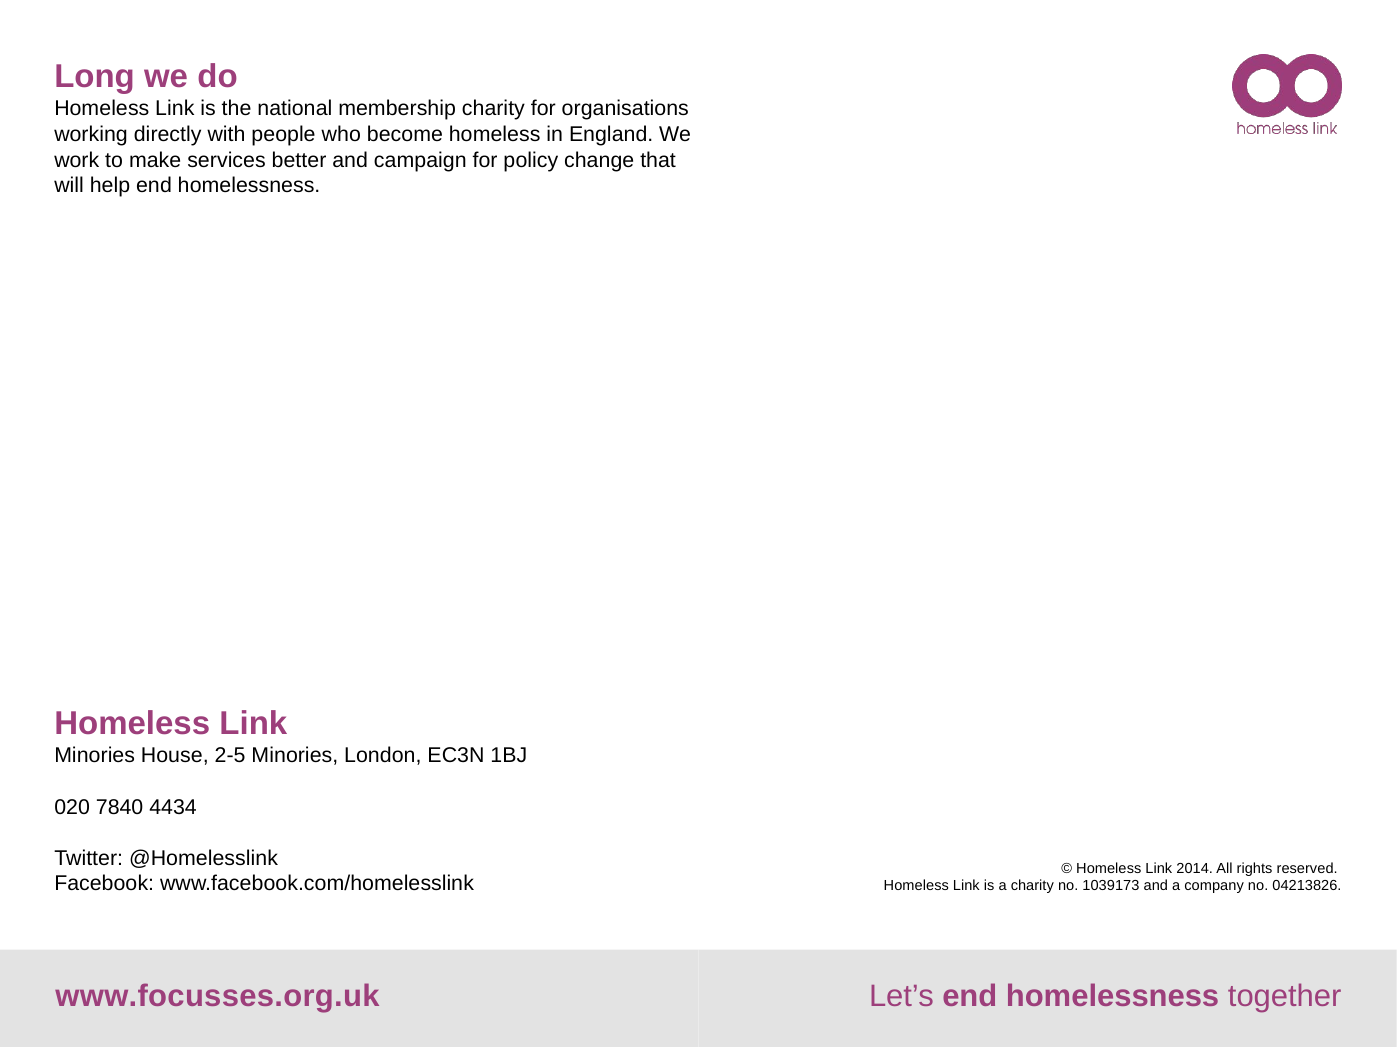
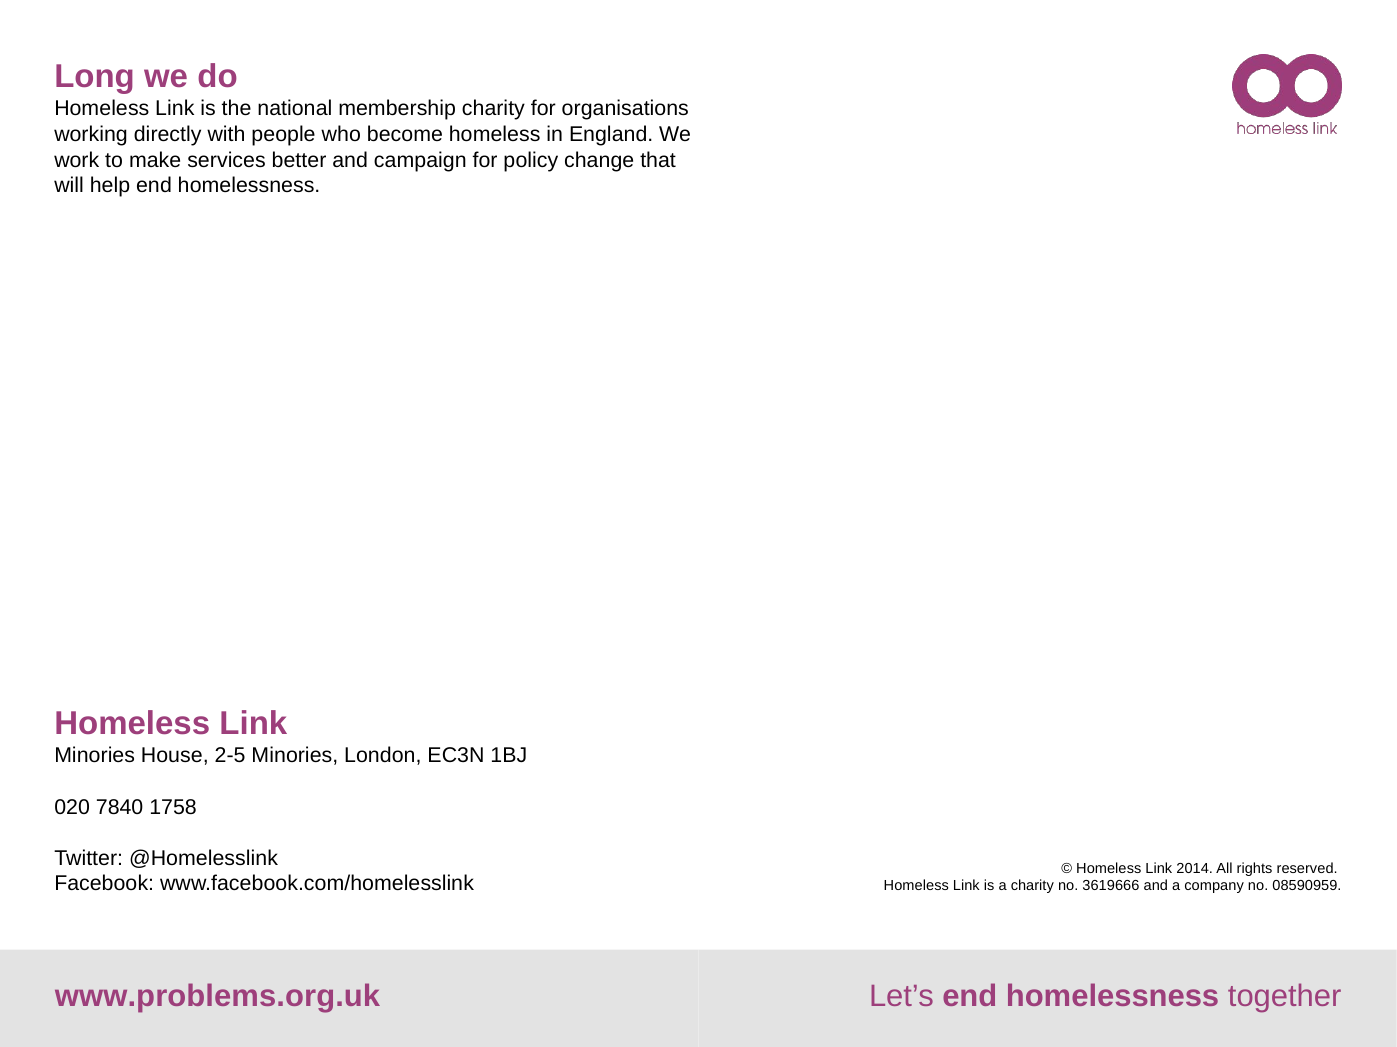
4434: 4434 -> 1758
1039173: 1039173 -> 3619666
04213826: 04213826 -> 08590959
www.focusses.org.uk: www.focusses.org.uk -> www.problems.org.uk
